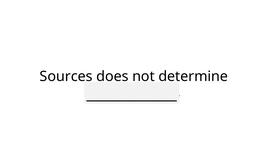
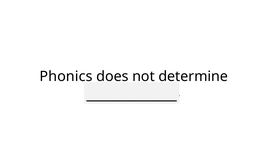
Sources: Sources -> Phonics
